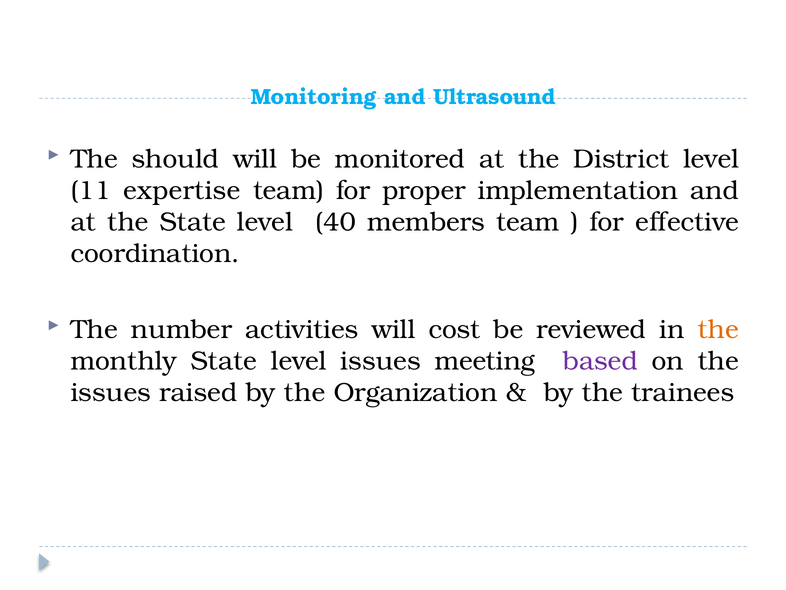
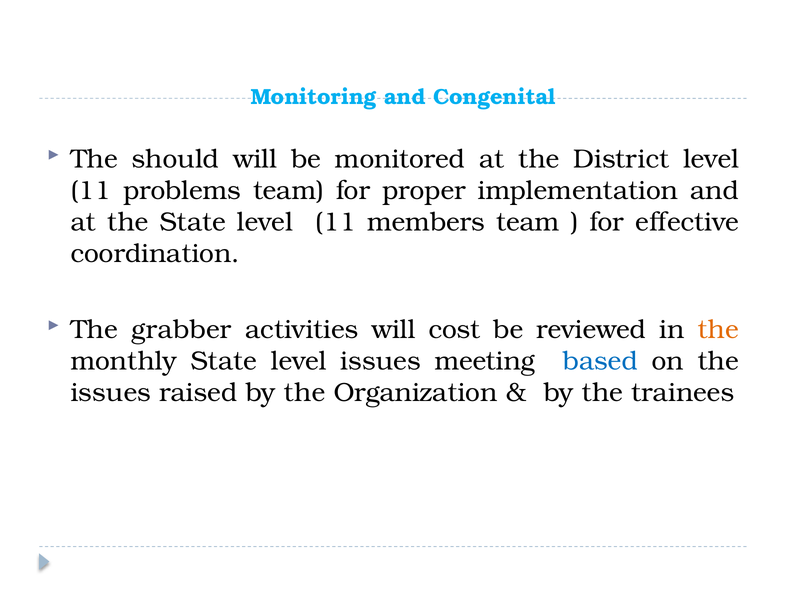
Ultrasound: Ultrasound -> Congenital
expertise: expertise -> problems
State level 40: 40 -> 11
number: number -> grabber
based colour: purple -> blue
